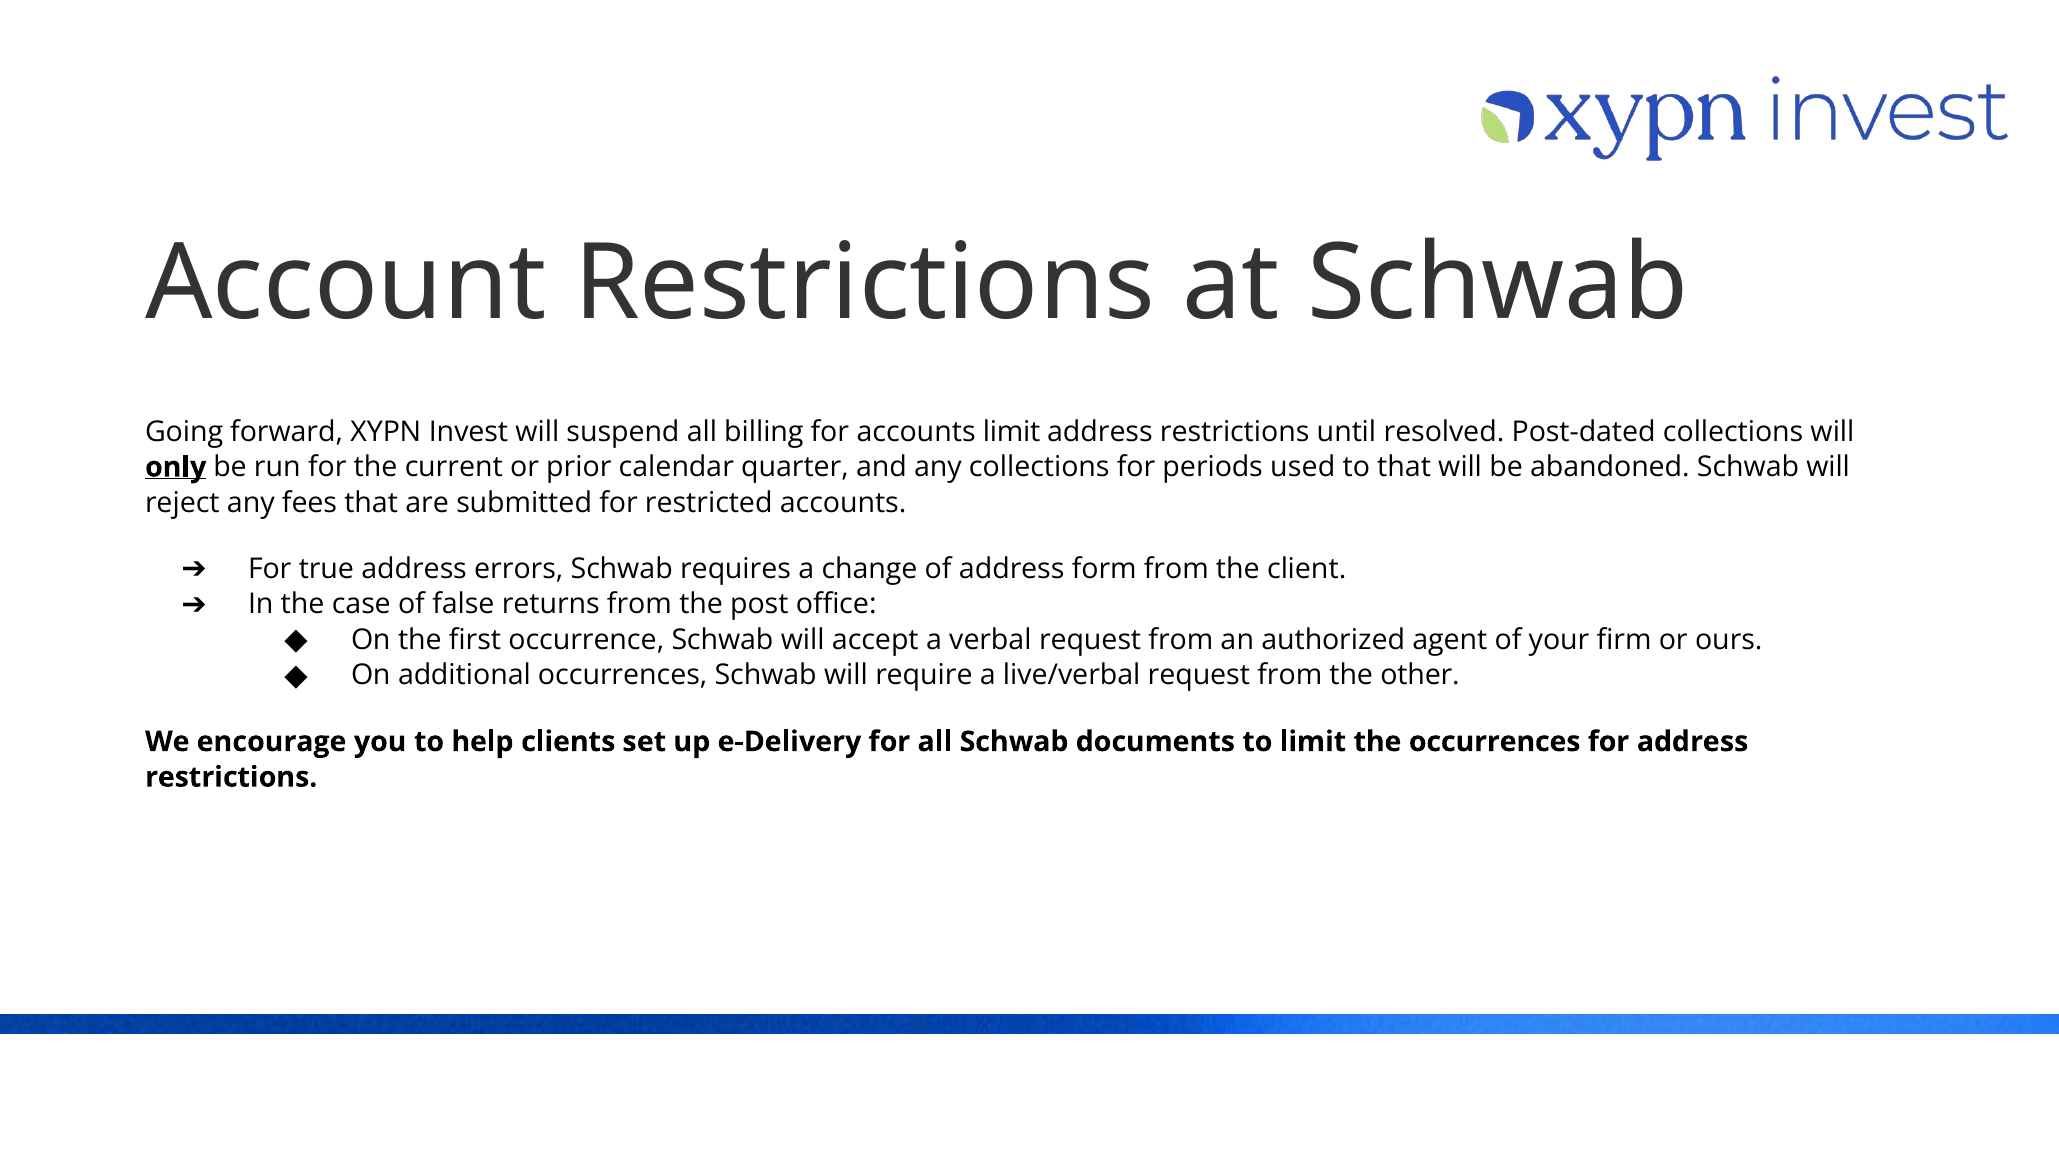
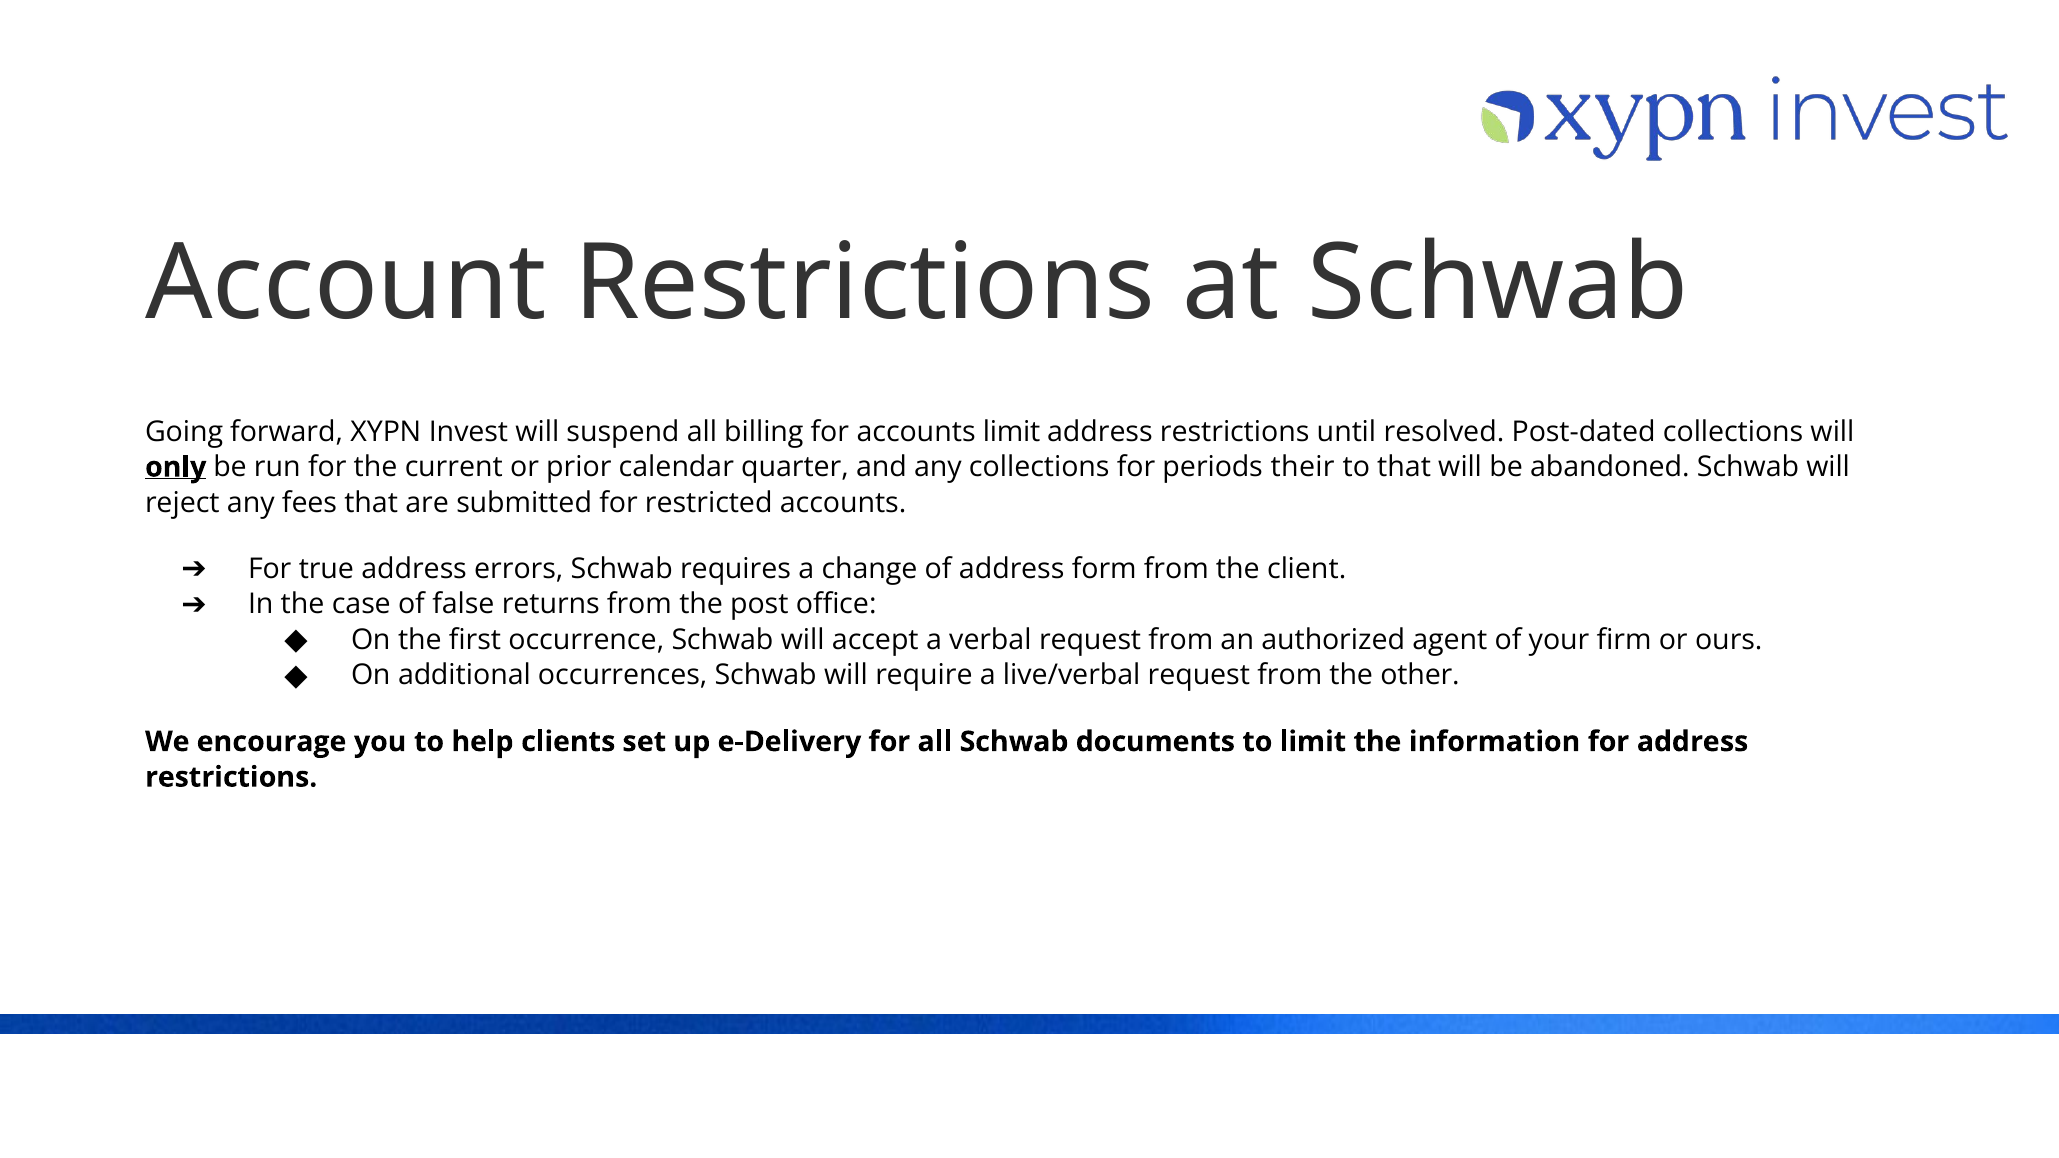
used: used -> their
the occurrences: occurrences -> information
